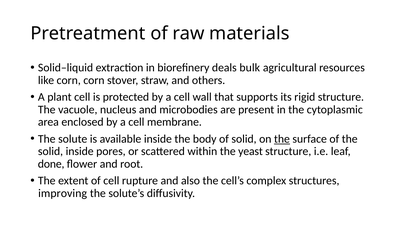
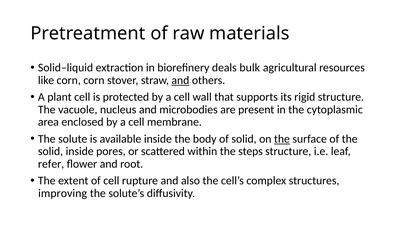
and at (180, 80) underline: none -> present
yeast: yeast -> steps
done: done -> refer
